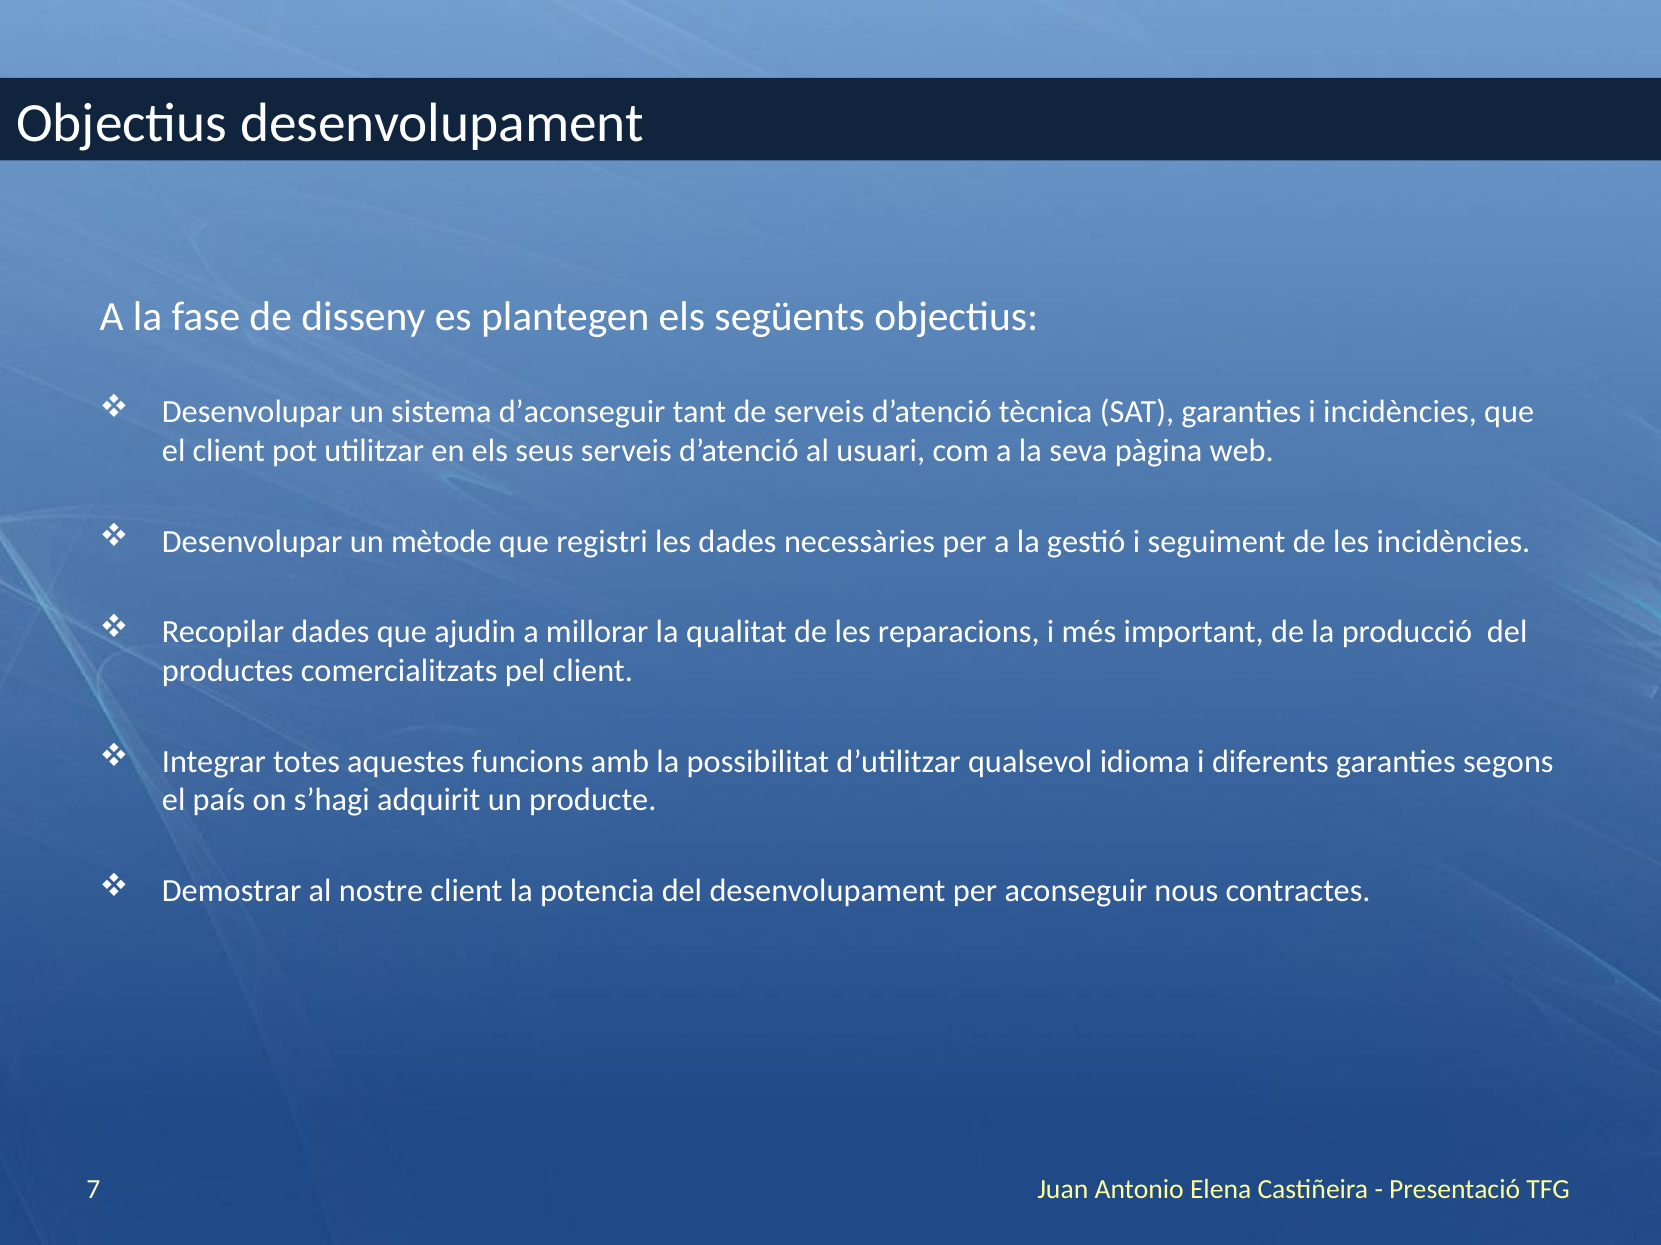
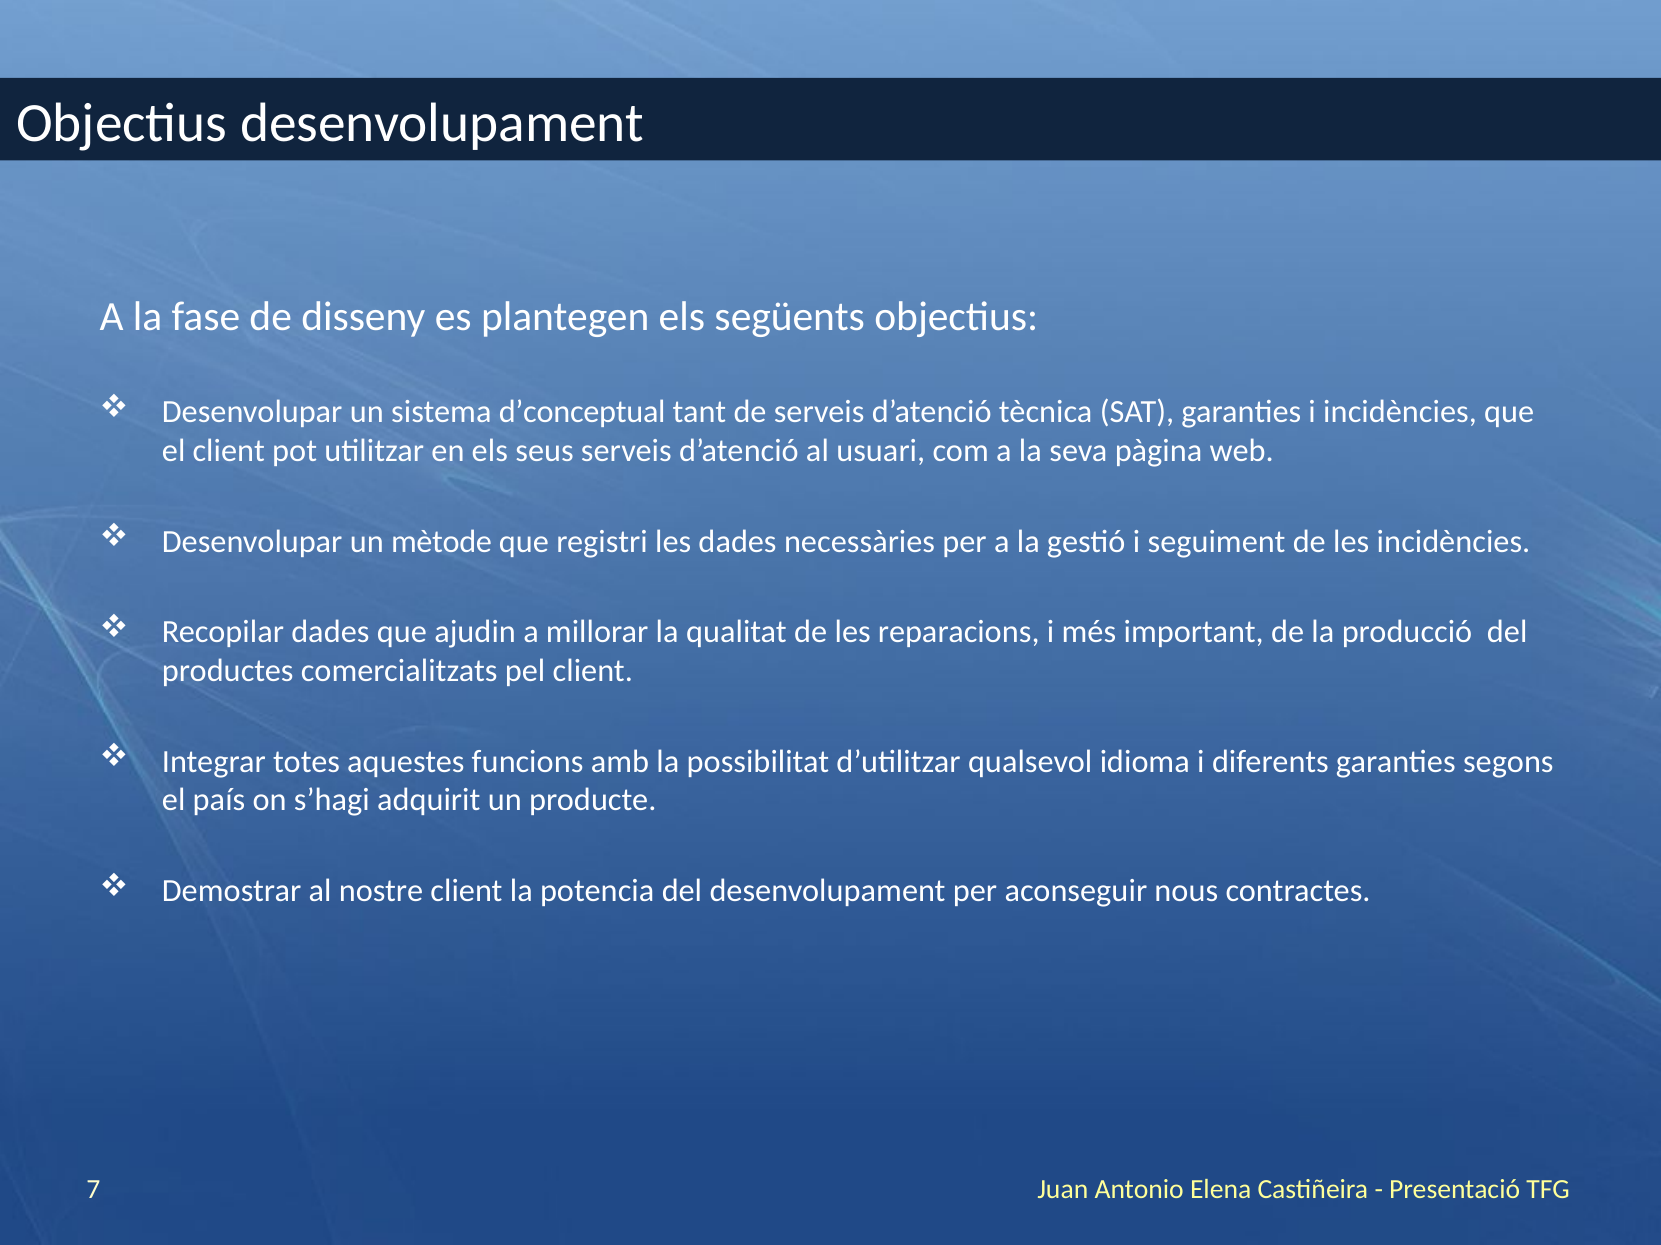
d’aconseguir: d’aconseguir -> d’conceptual
